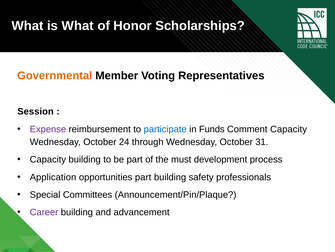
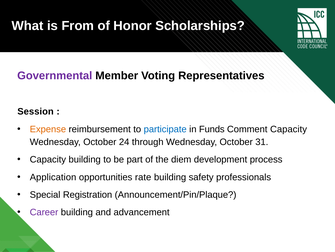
is What: What -> From
Governmental colour: orange -> purple
Expense colour: purple -> orange
must: must -> diem
opportunities part: part -> rate
Committees: Committees -> Registration
